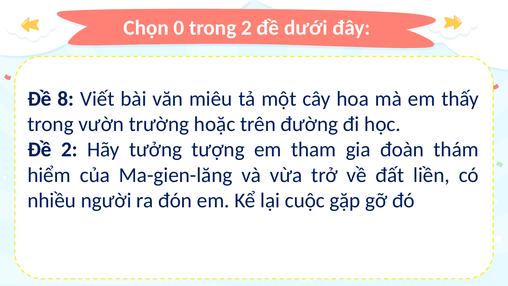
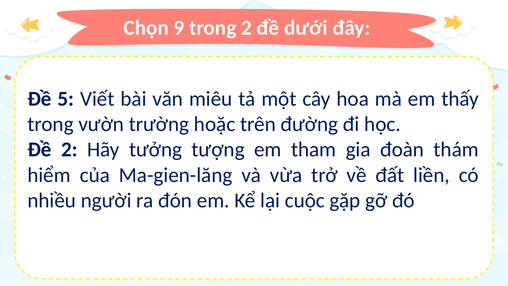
0: 0 -> 9
8: 8 -> 5
